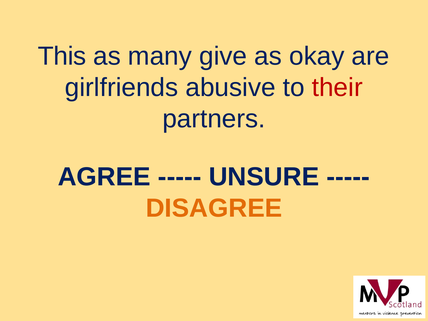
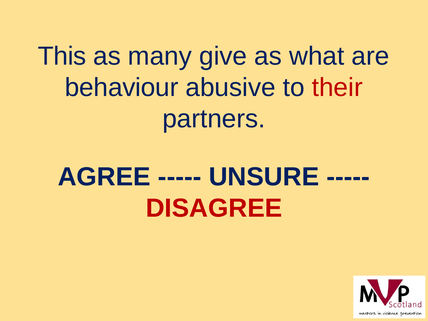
okay: okay -> what
girlfriends: girlfriends -> behaviour
DISAGREE colour: orange -> red
